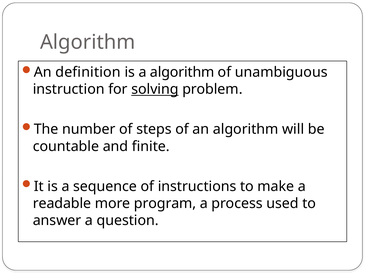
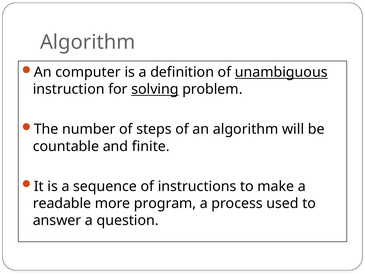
definition: definition -> computer
a algorithm: algorithm -> definition
unambiguous underline: none -> present
